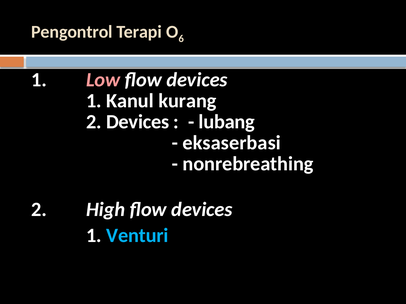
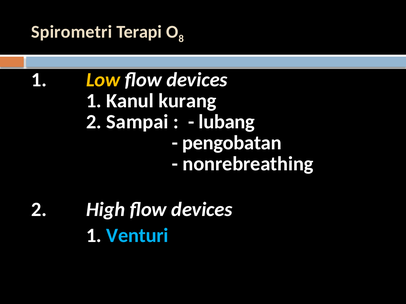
Pengontrol: Pengontrol -> Spirometri
6: 6 -> 8
Low colour: pink -> yellow
2 Devices: Devices -> Sampai
eksaserbasi: eksaserbasi -> pengobatan
